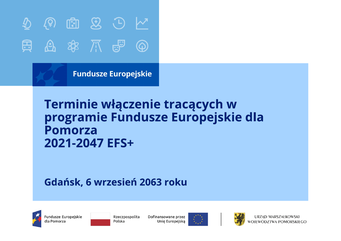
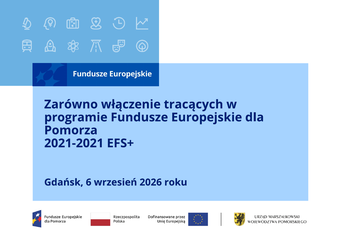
Terminie: Terminie -> Zarówno
2021-2047: 2021-2047 -> 2021-2021
2063: 2063 -> 2026
